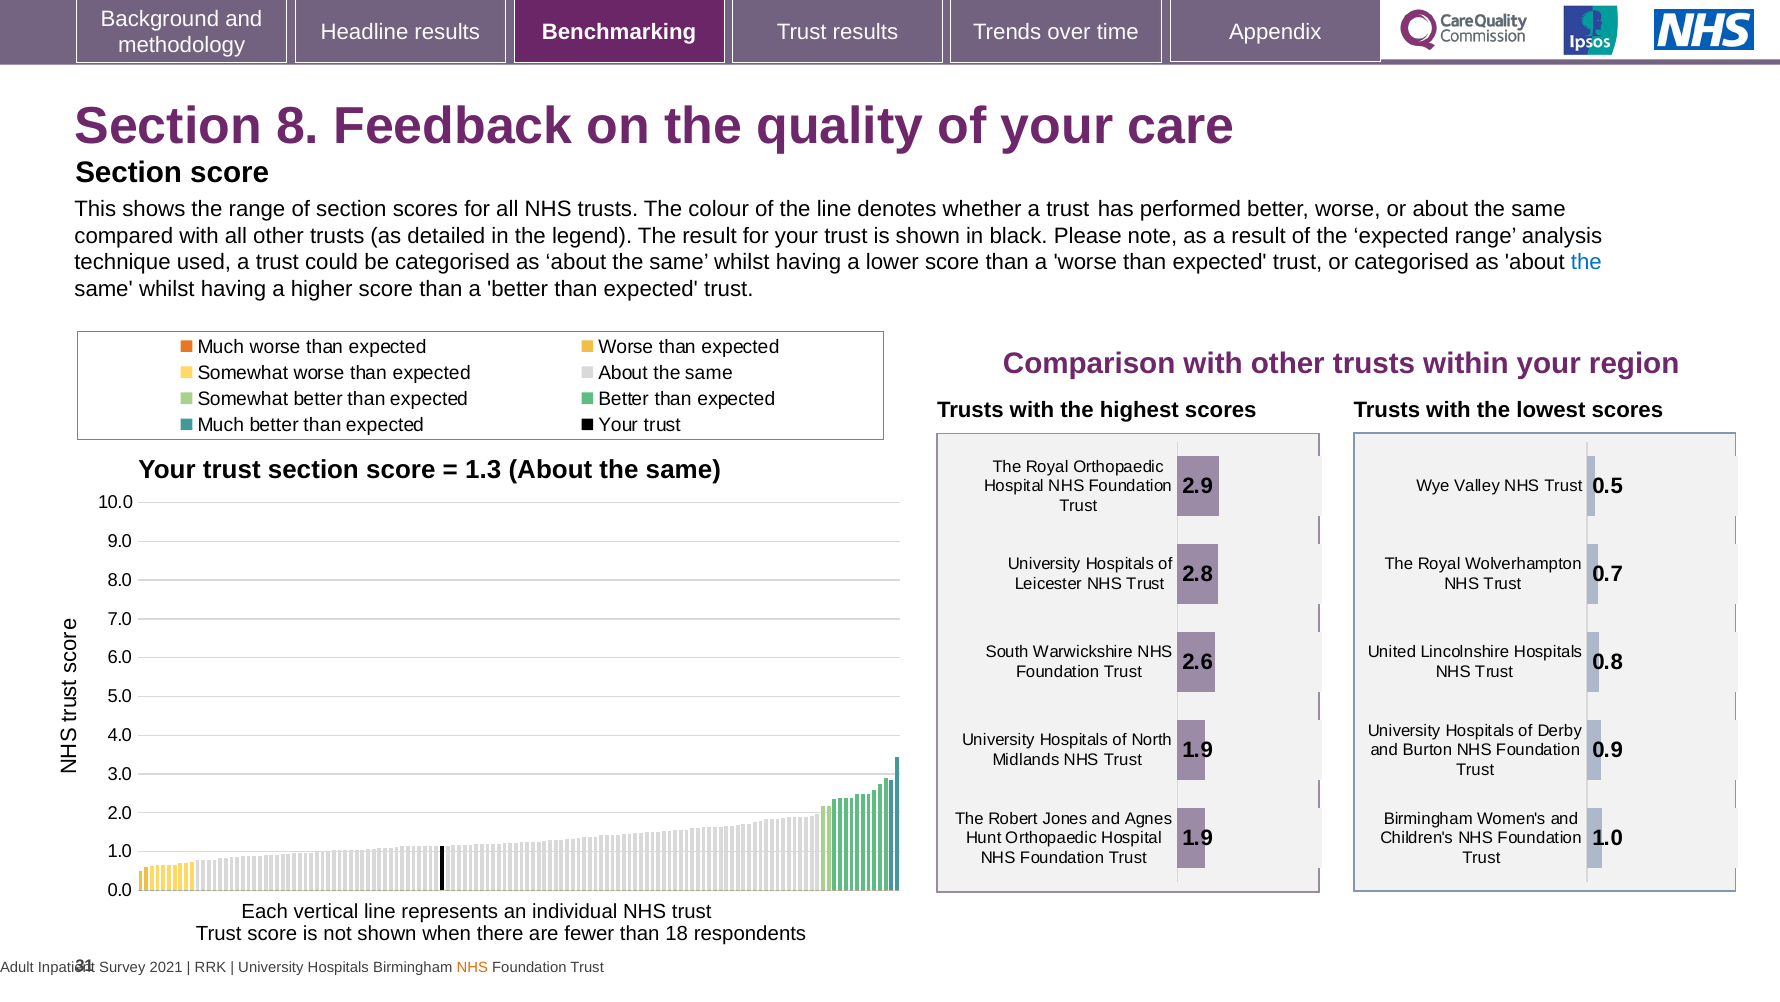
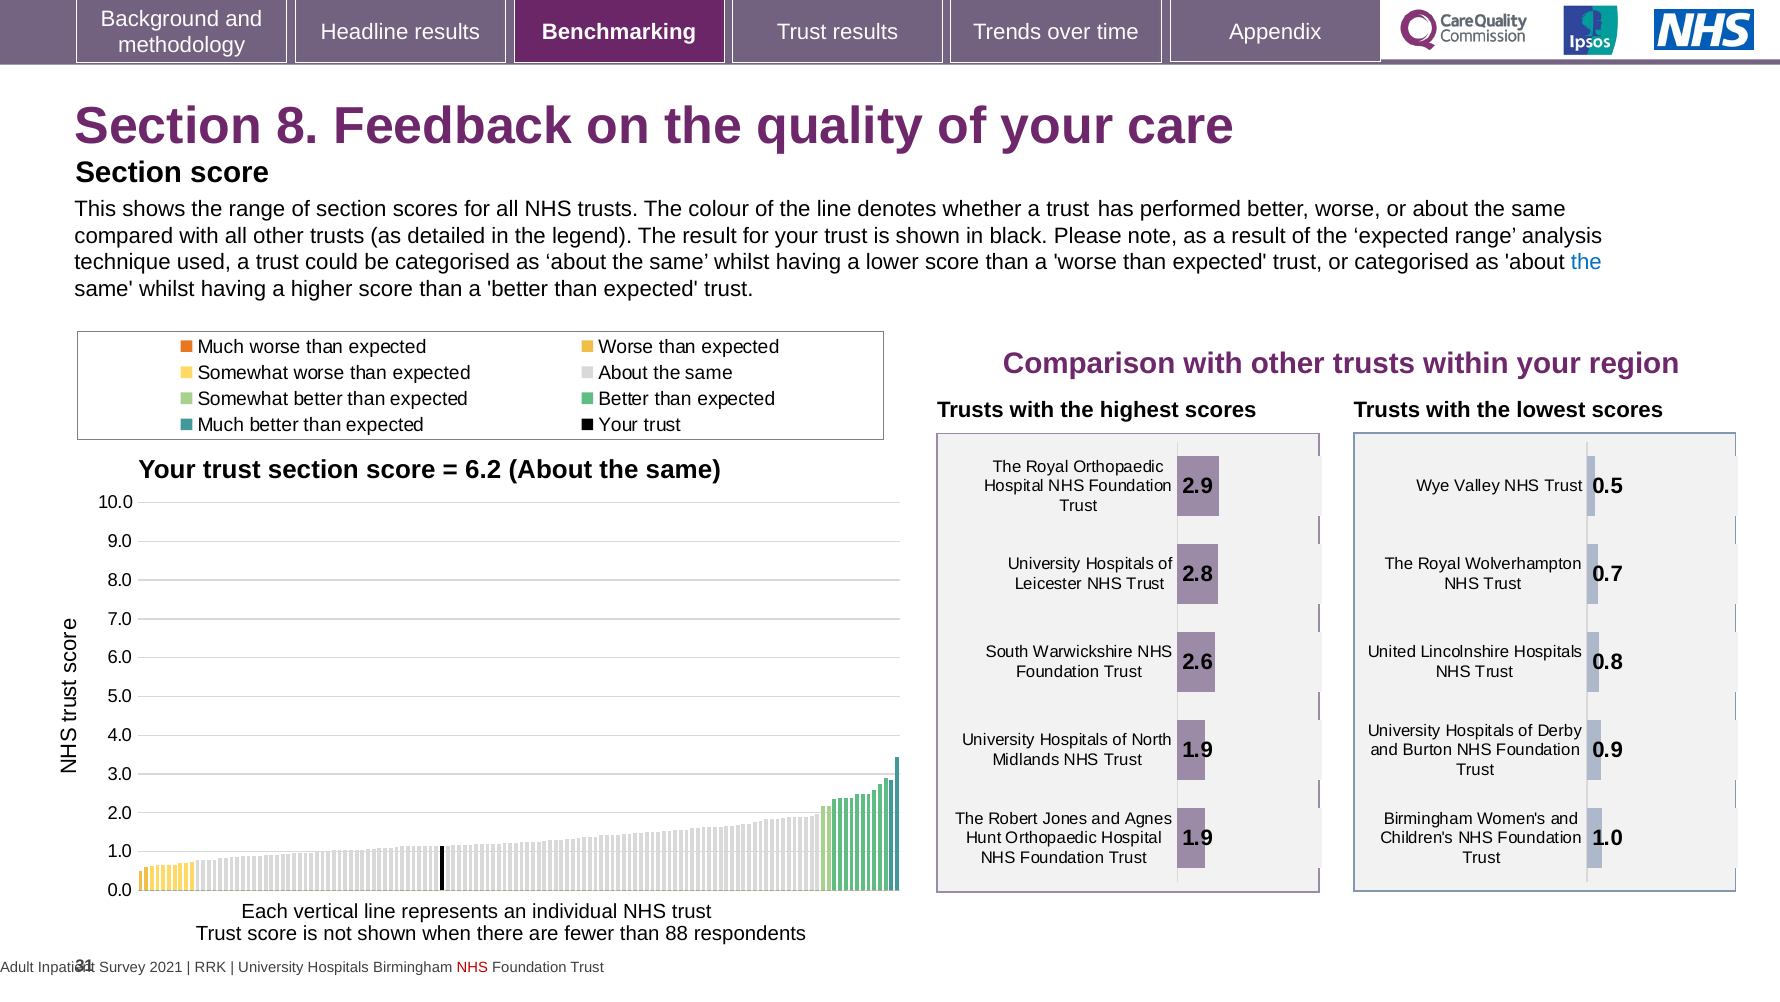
1.3: 1.3 -> 6.2
18: 18 -> 88
NHS at (472, 966) colour: orange -> red
